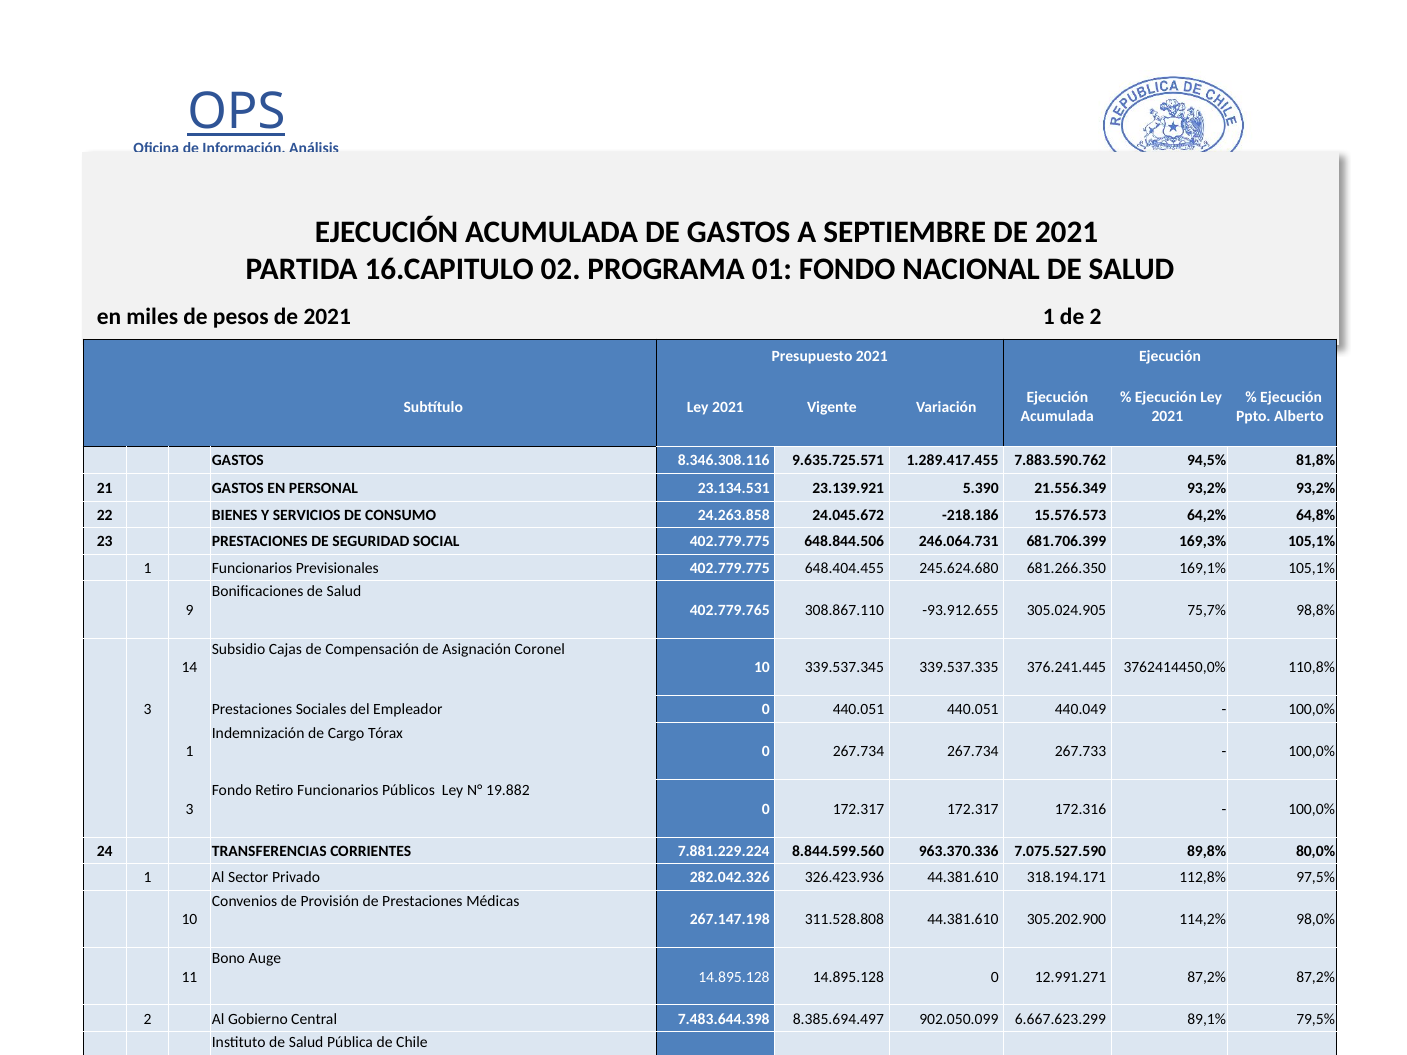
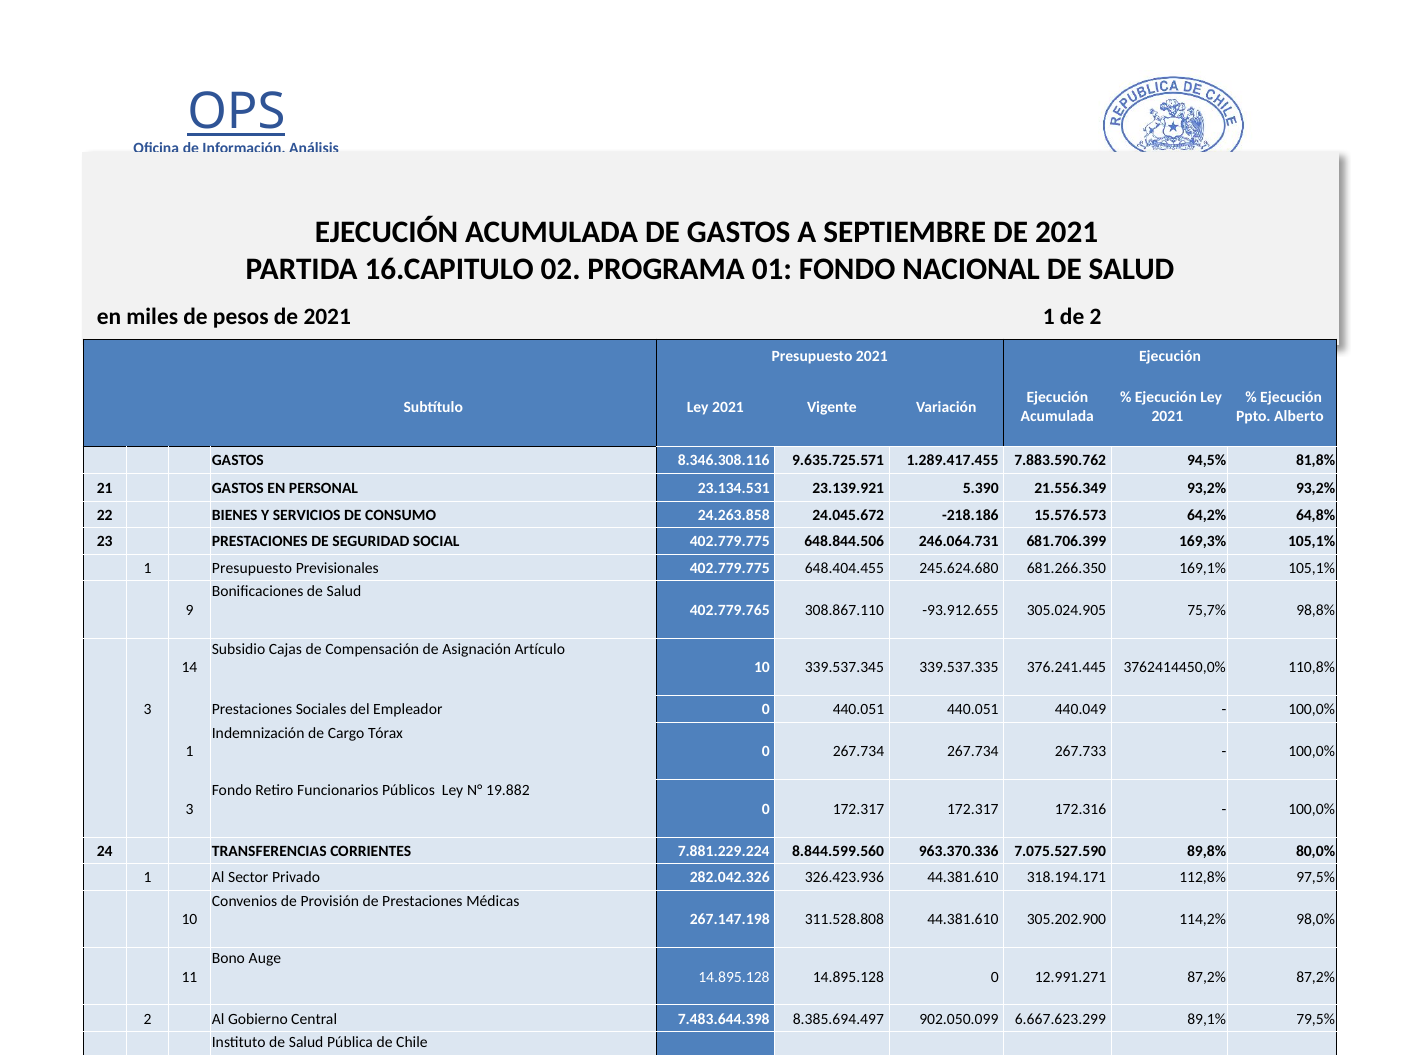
1 Funcionarios: Funcionarios -> Presupuesto
Coronel: Coronel -> Artículo
